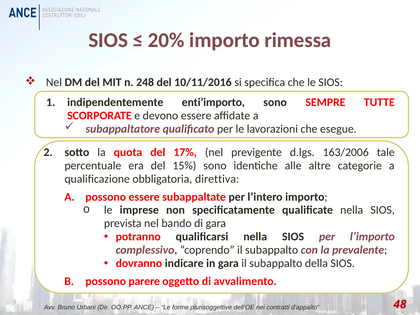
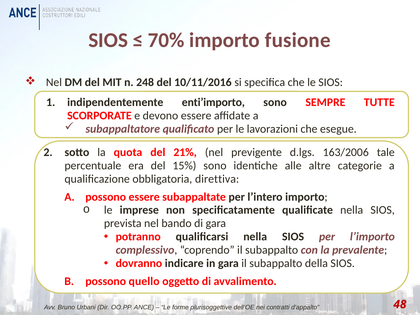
20%: 20% -> 70%
rimessa: rimessa -> fusione
17%: 17% -> 21%
parere: parere -> quello
